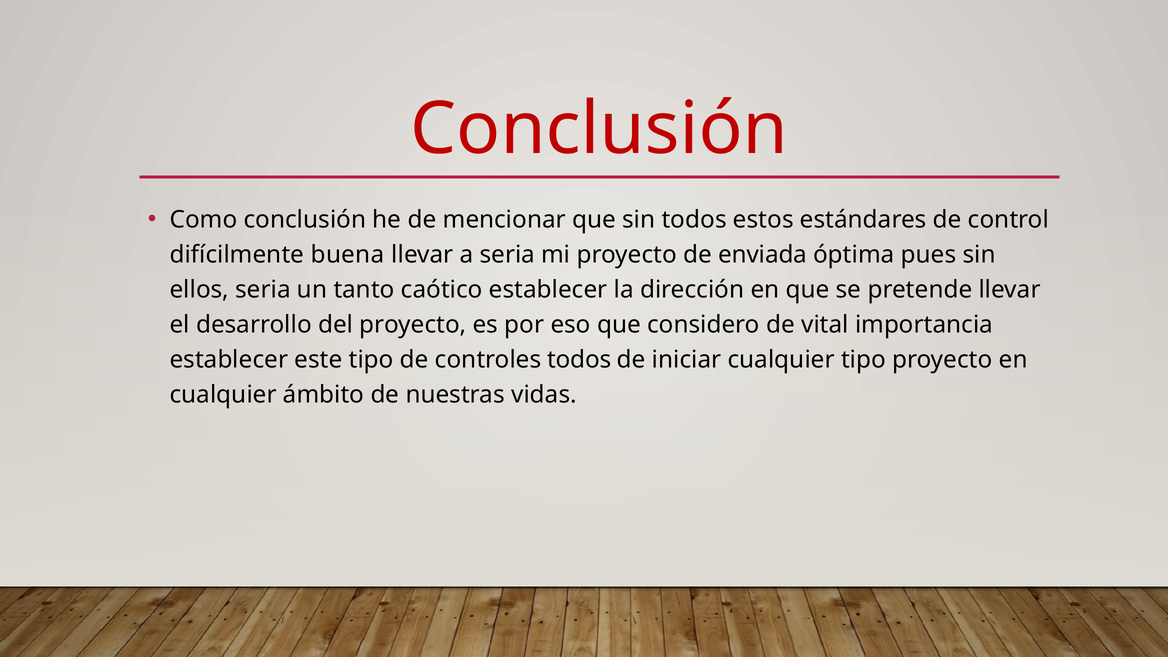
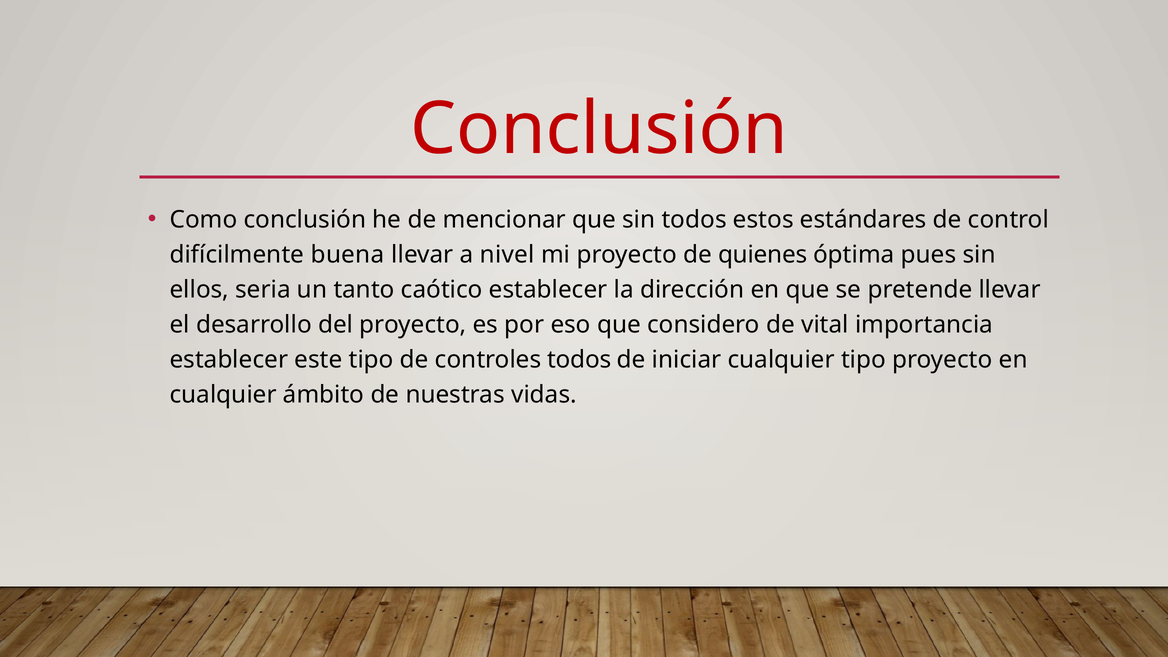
a seria: seria -> nivel
enviada: enviada -> quienes
